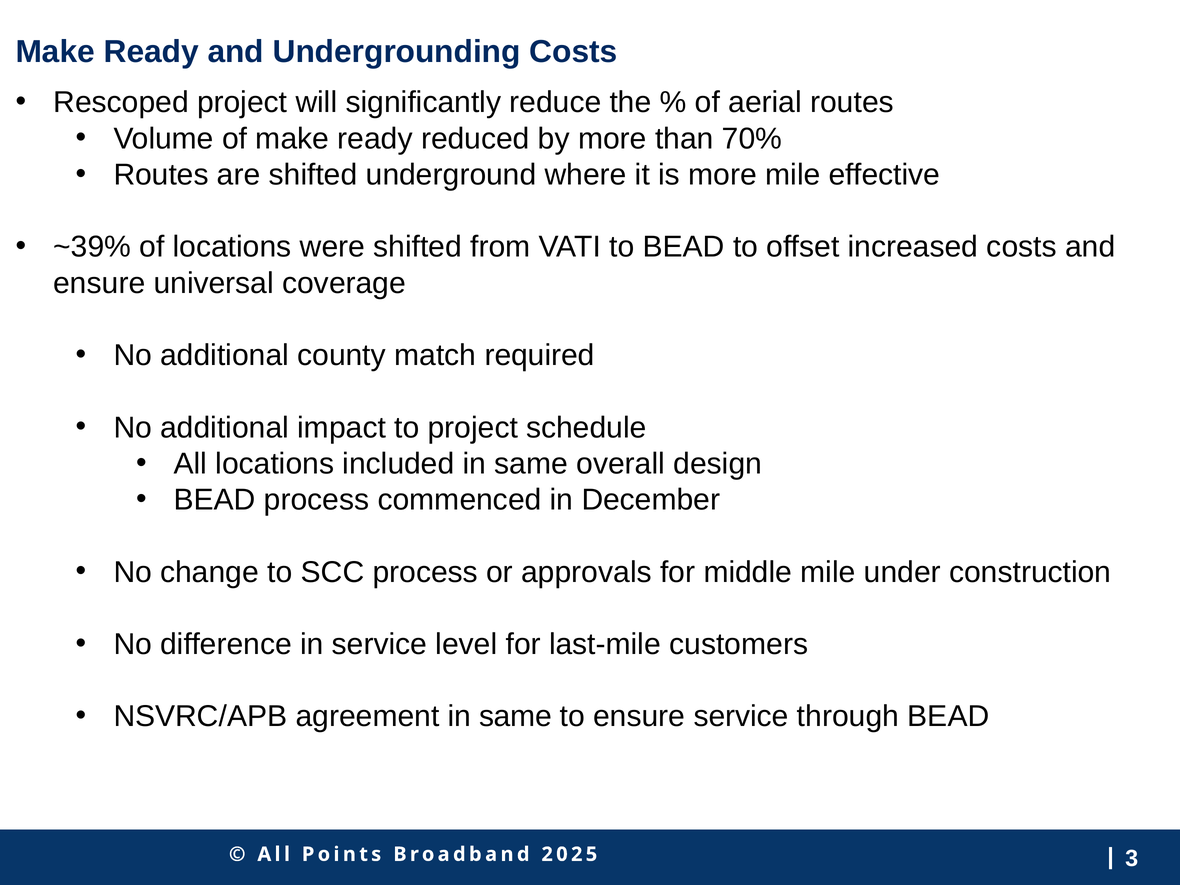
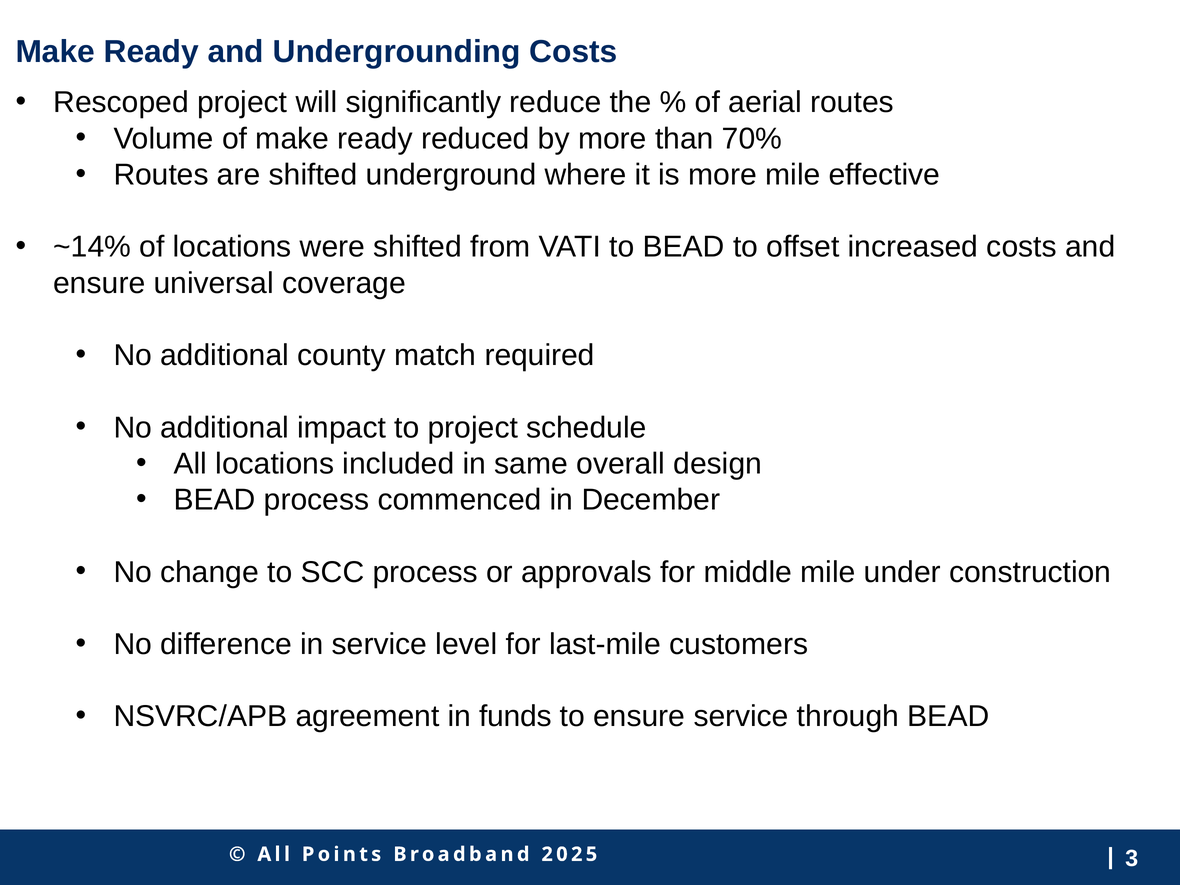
~39%: ~39% -> ~14%
agreement in same: same -> funds
